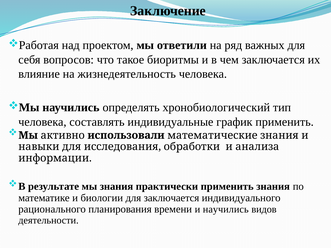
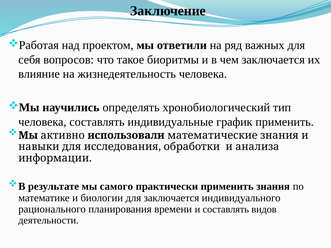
мы знания: знания -> самого
и научились: научились -> составлять
